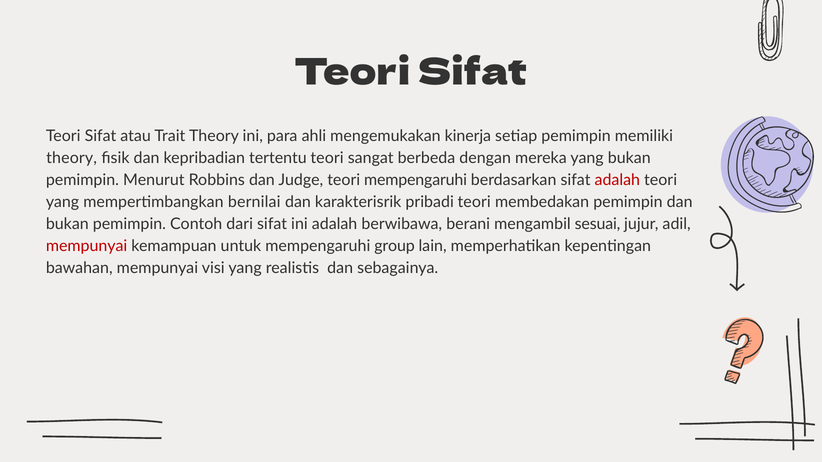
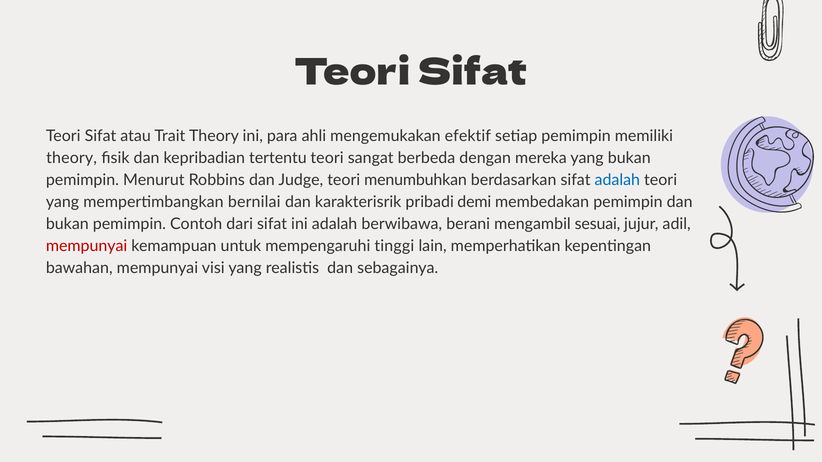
kinerja: kinerja -> efektif
teori mempengaruhi: mempengaruhi -> menumbuhkan
adalah at (617, 180) colour: red -> blue
pribadi teori: teori -> demi
group: group -> tinggi
